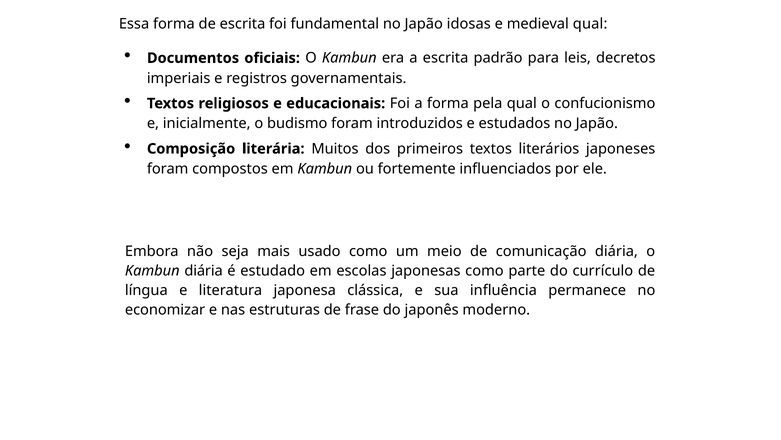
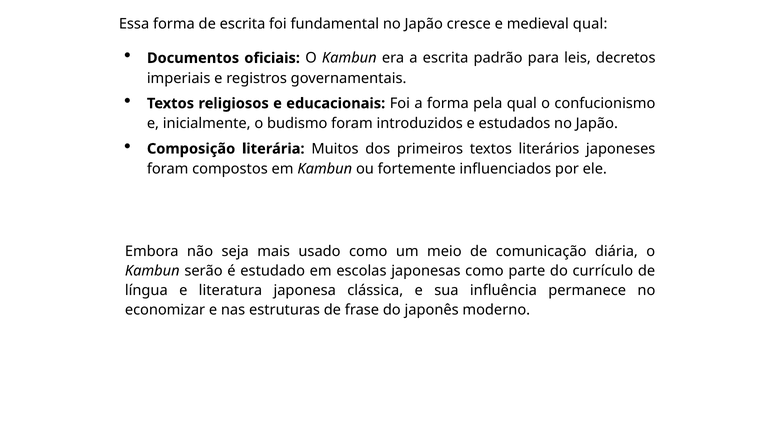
idosas: idosas -> cresce
Kambun diária: diária -> serão
